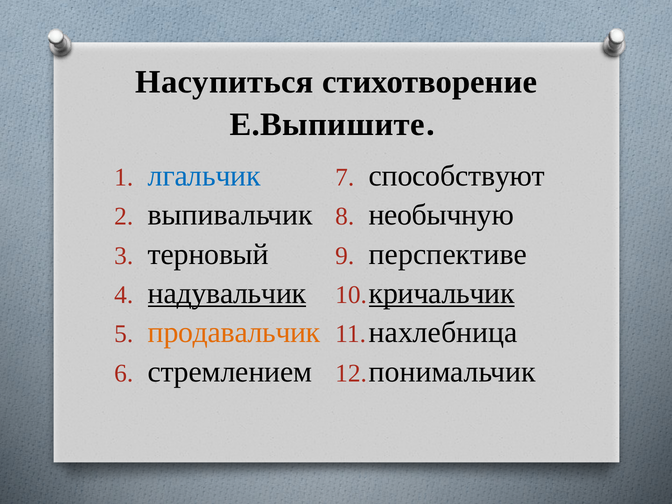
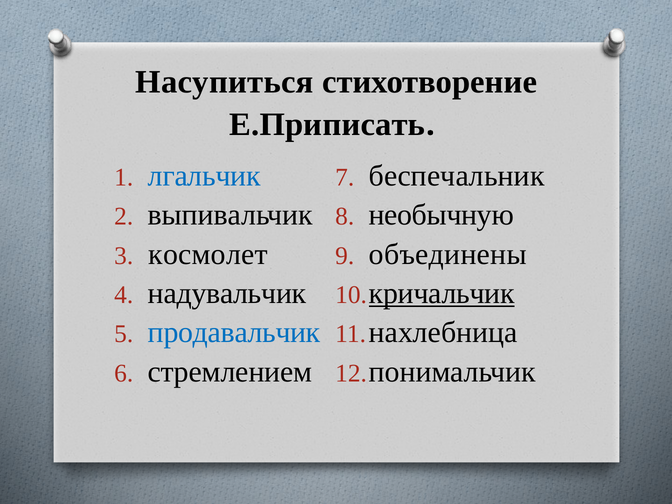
Е.Выпишите: Е.Выпишите -> Е.Приписать
способствуют: способствуют -> беспечальник
терновый: терновый -> космолет
перспективе: перспективе -> объединены
надувальчик underline: present -> none
продавальчик colour: orange -> blue
